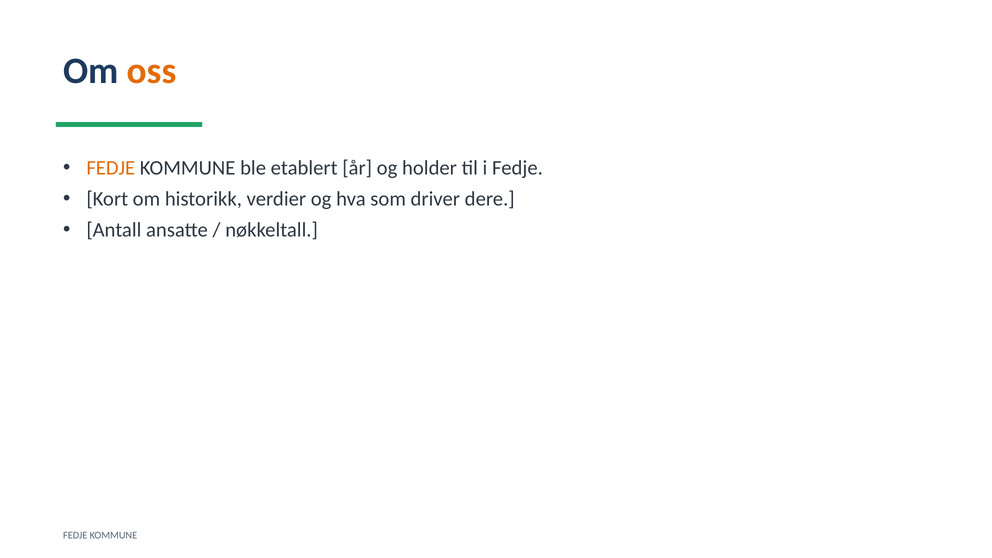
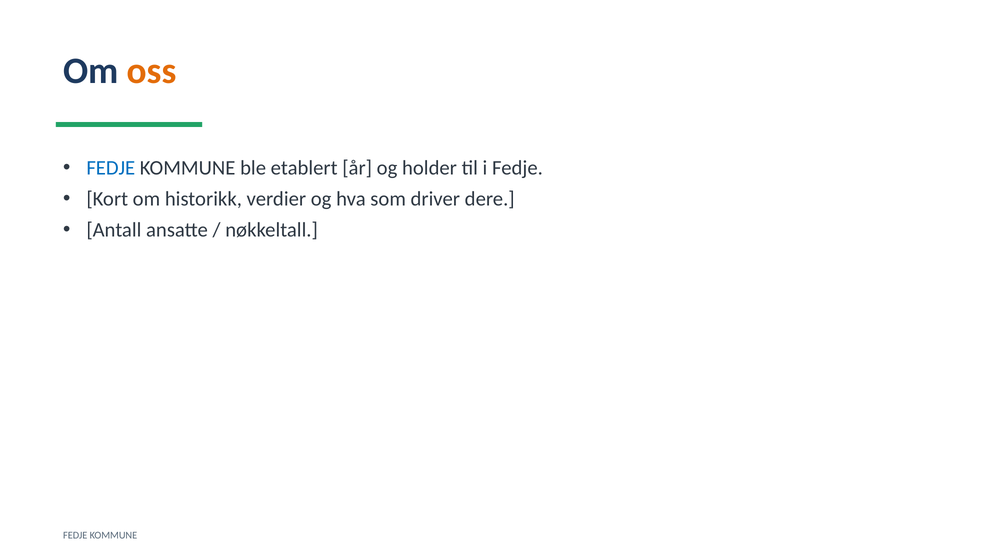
FEDJE at (111, 168) colour: orange -> blue
